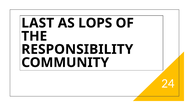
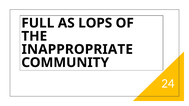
LAST: LAST -> FULL
RESPONSIBILITY: RESPONSIBILITY -> INAPPROPRIATE
